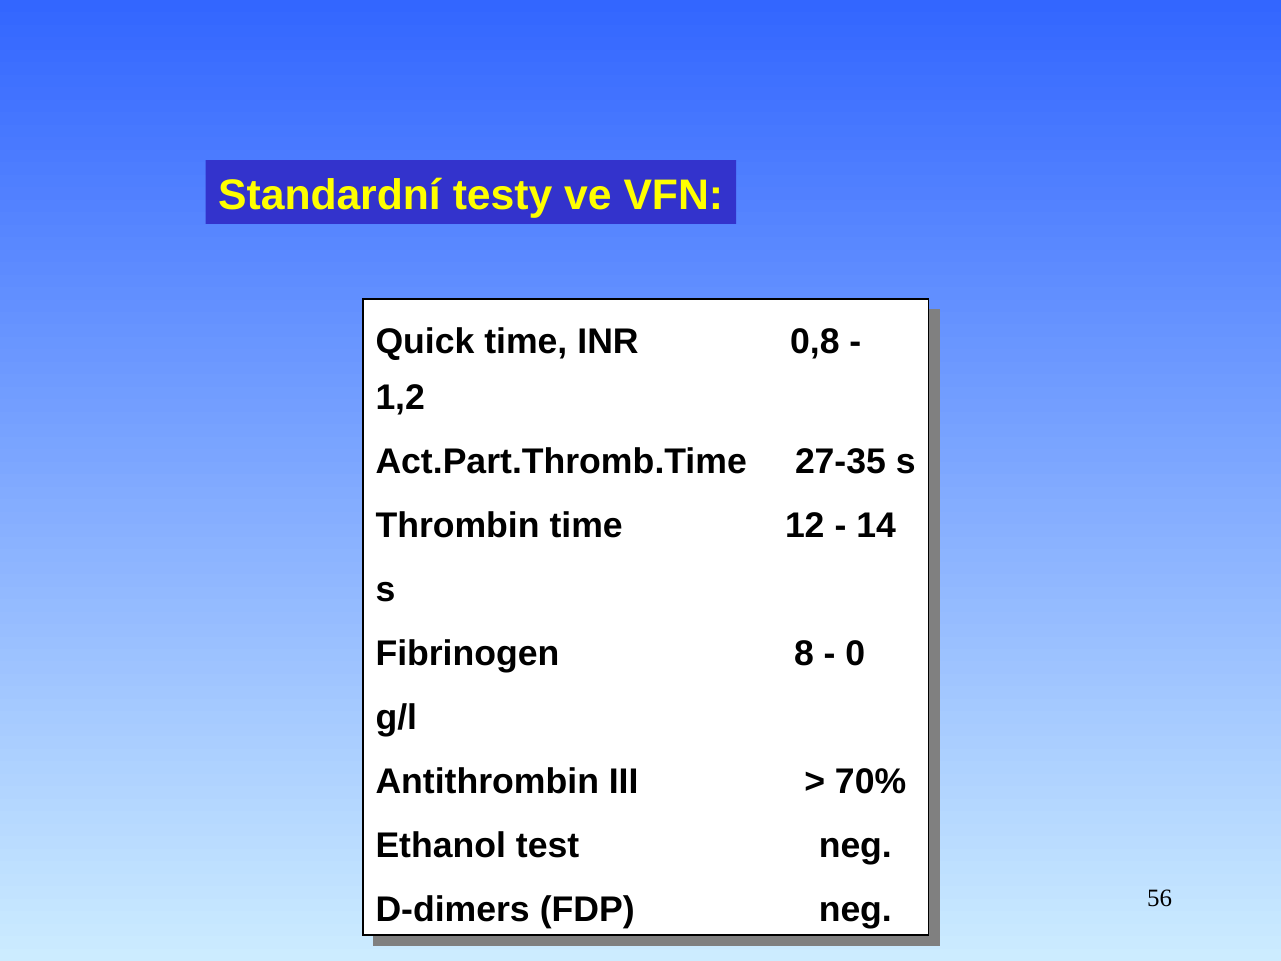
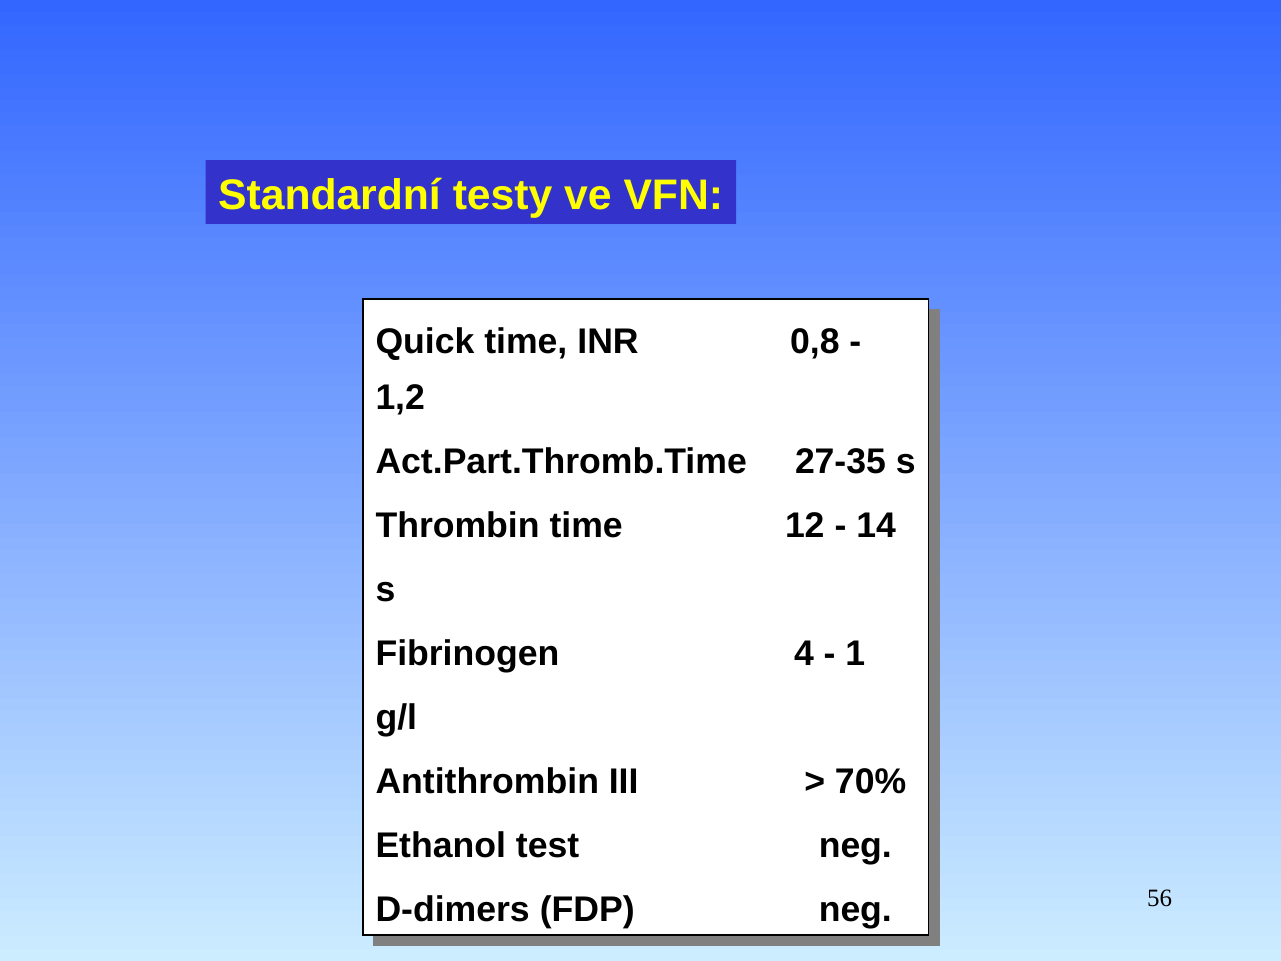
8 at (804, 654): 8 -> 4
0: 0 -> 1
